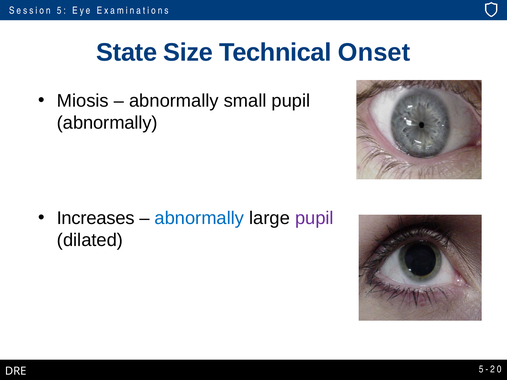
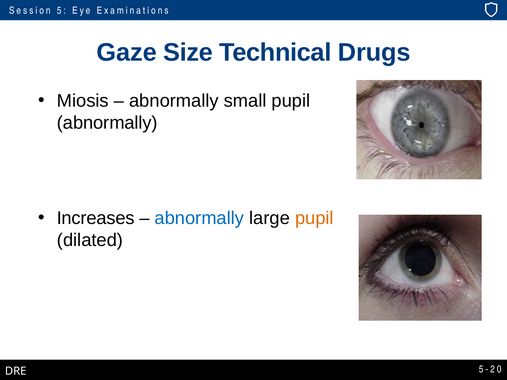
State: State -> Gaze
Onset: Onset -> Drugs
pupil at (314, 218) colour: purple -> orange
